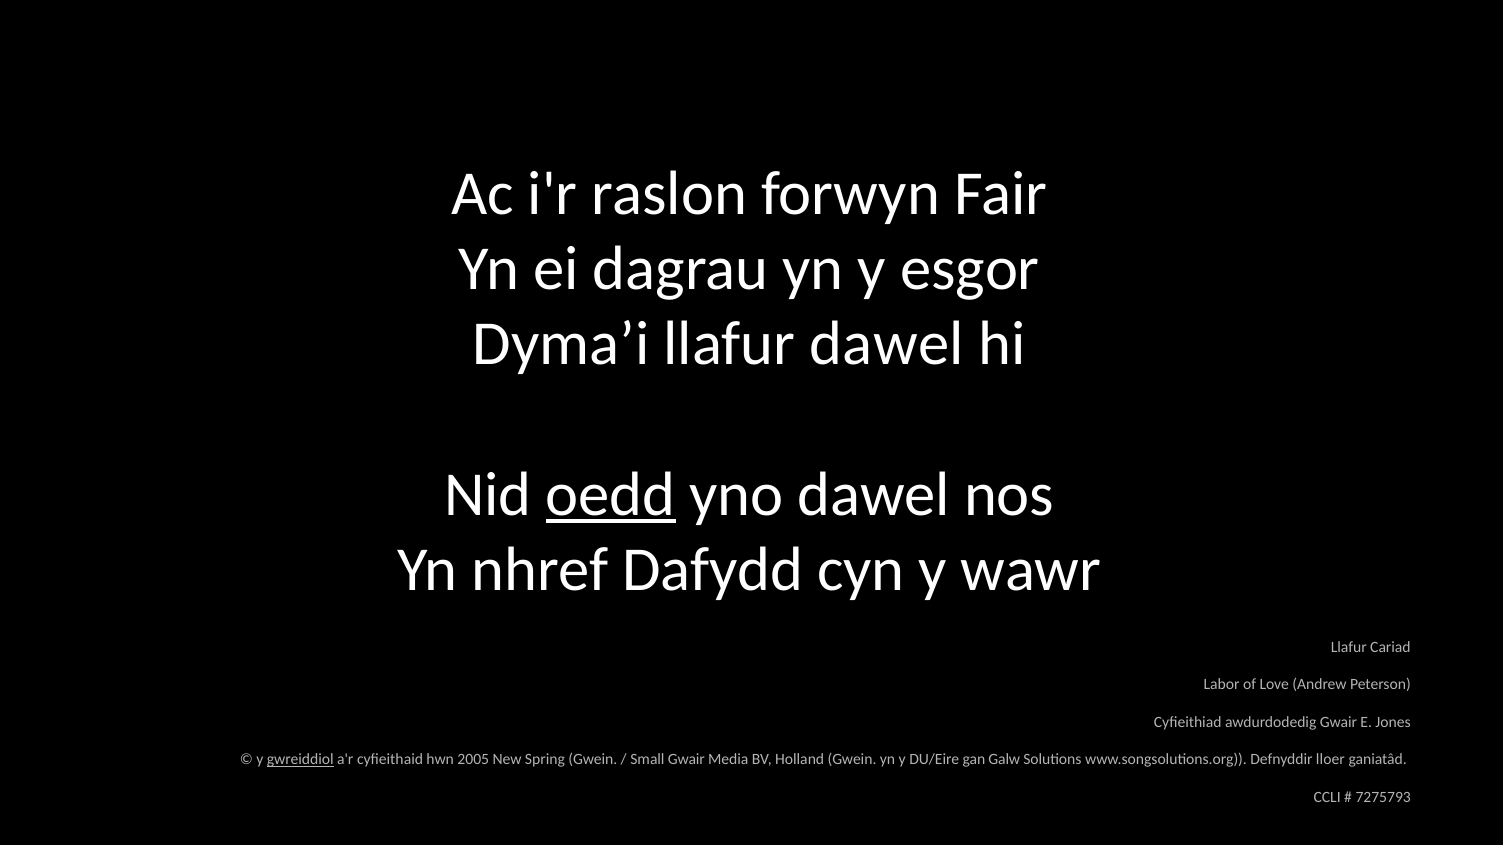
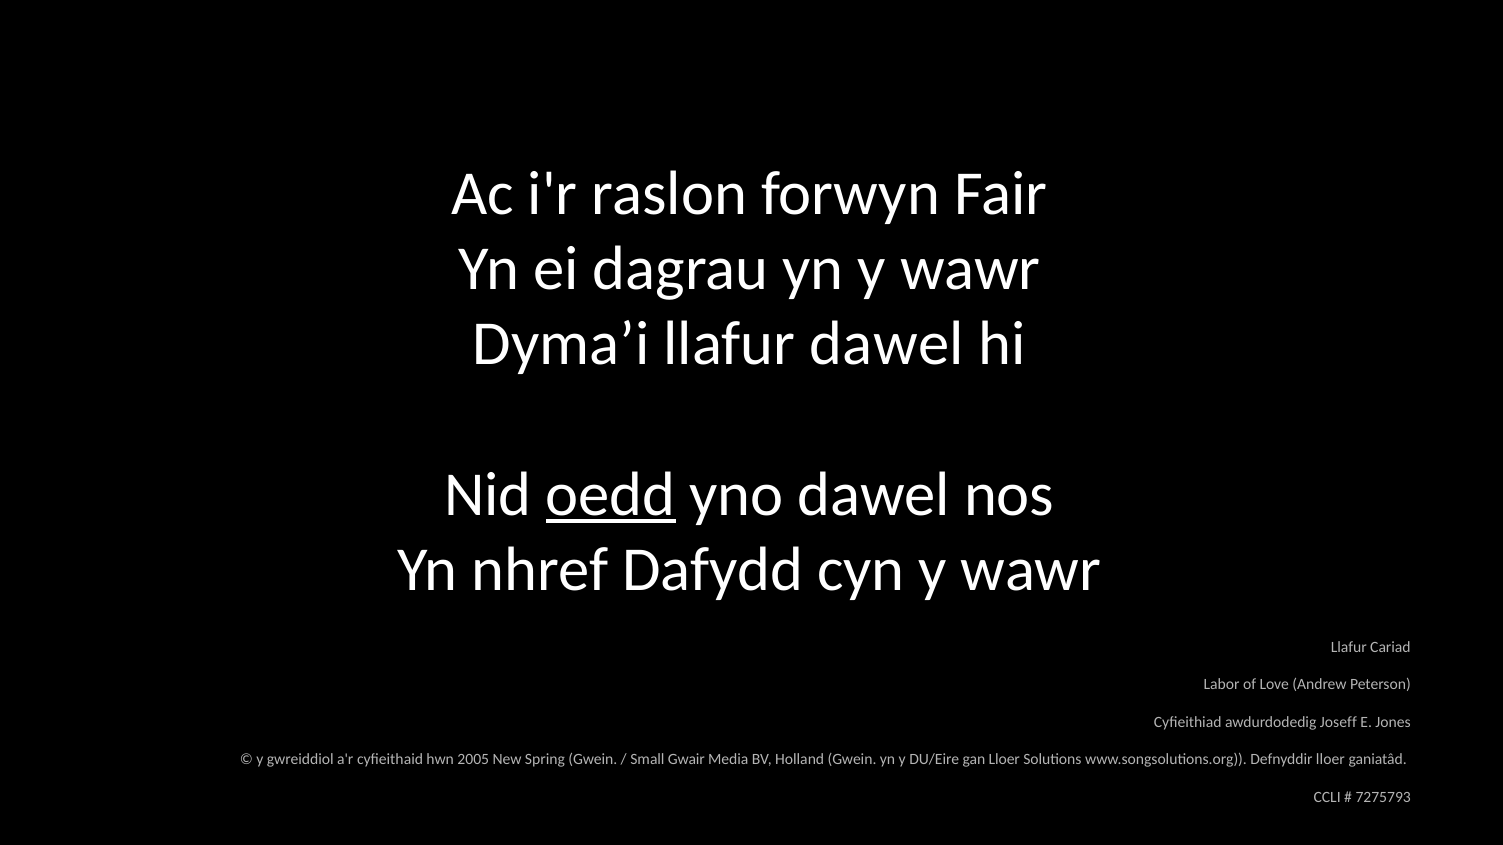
yn y esgor: esgor -> wawr
awdurdodedig Gwair: Gwair -> Joseff
gwreiddiol underline: present -> none
gan Galw: Galw -> Lloer
